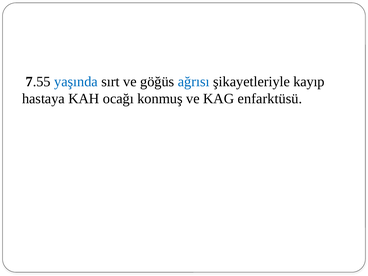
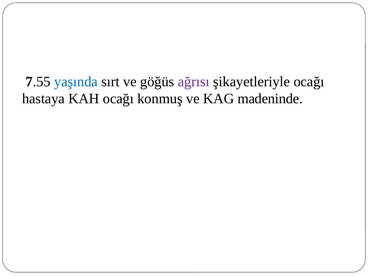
ağrısı colour: blue -> purple
şikayetleriyle kayıp: kayıp -> ocağı
enfarktüsü: enfarktüsü -> madeninde
